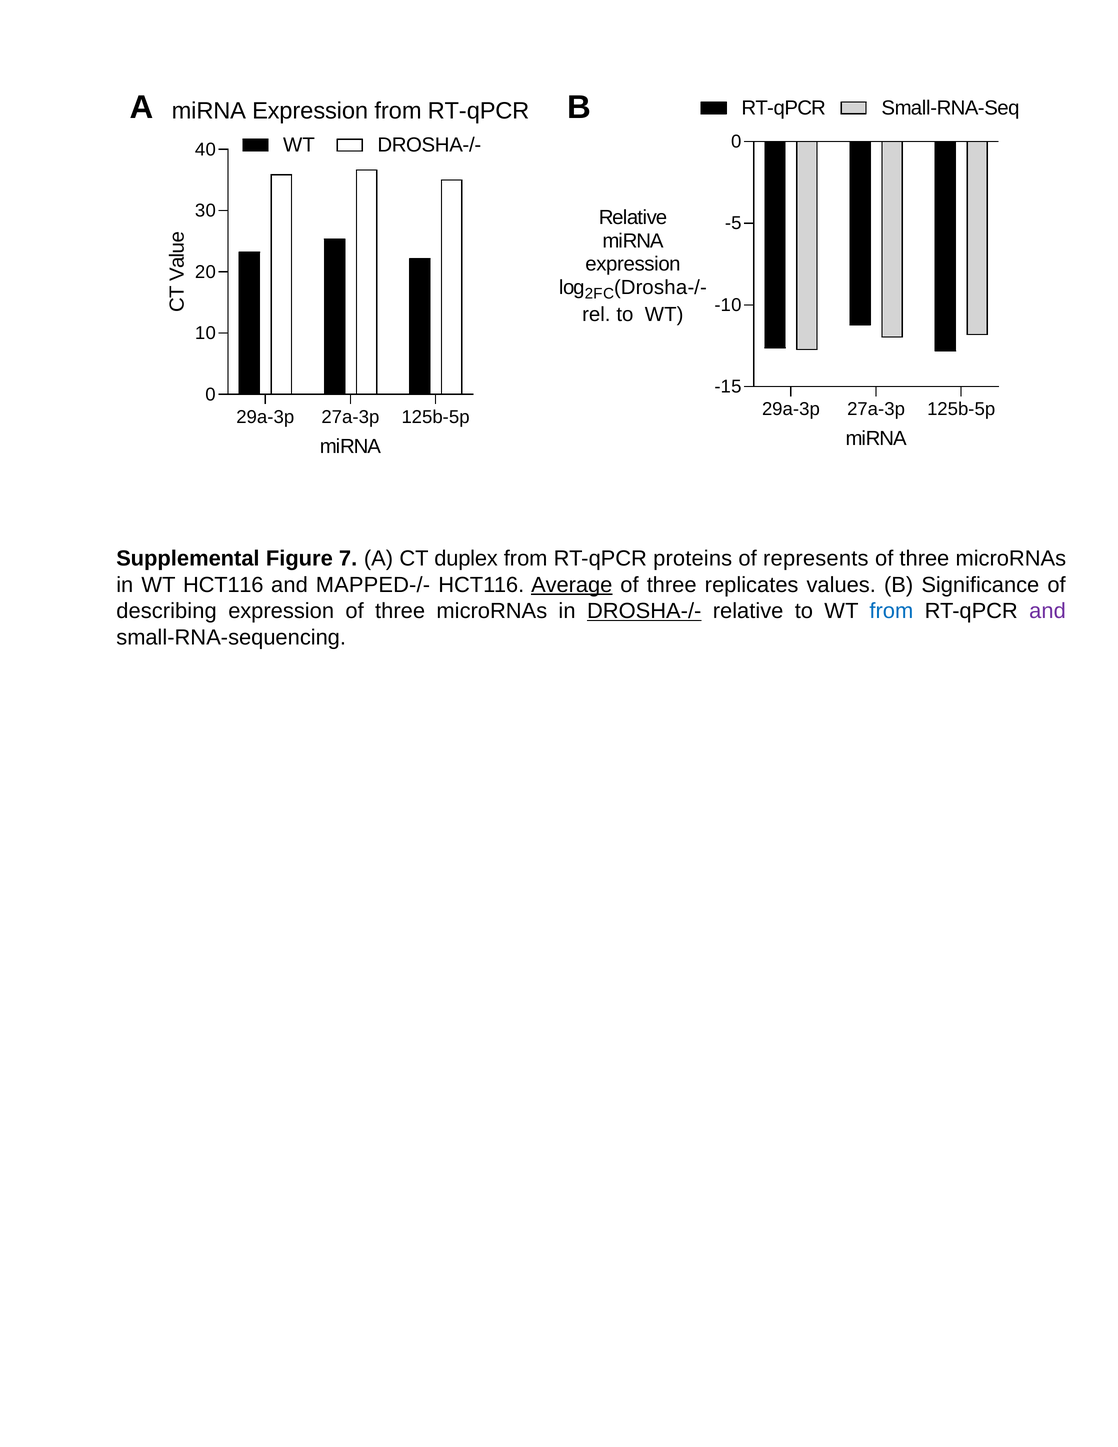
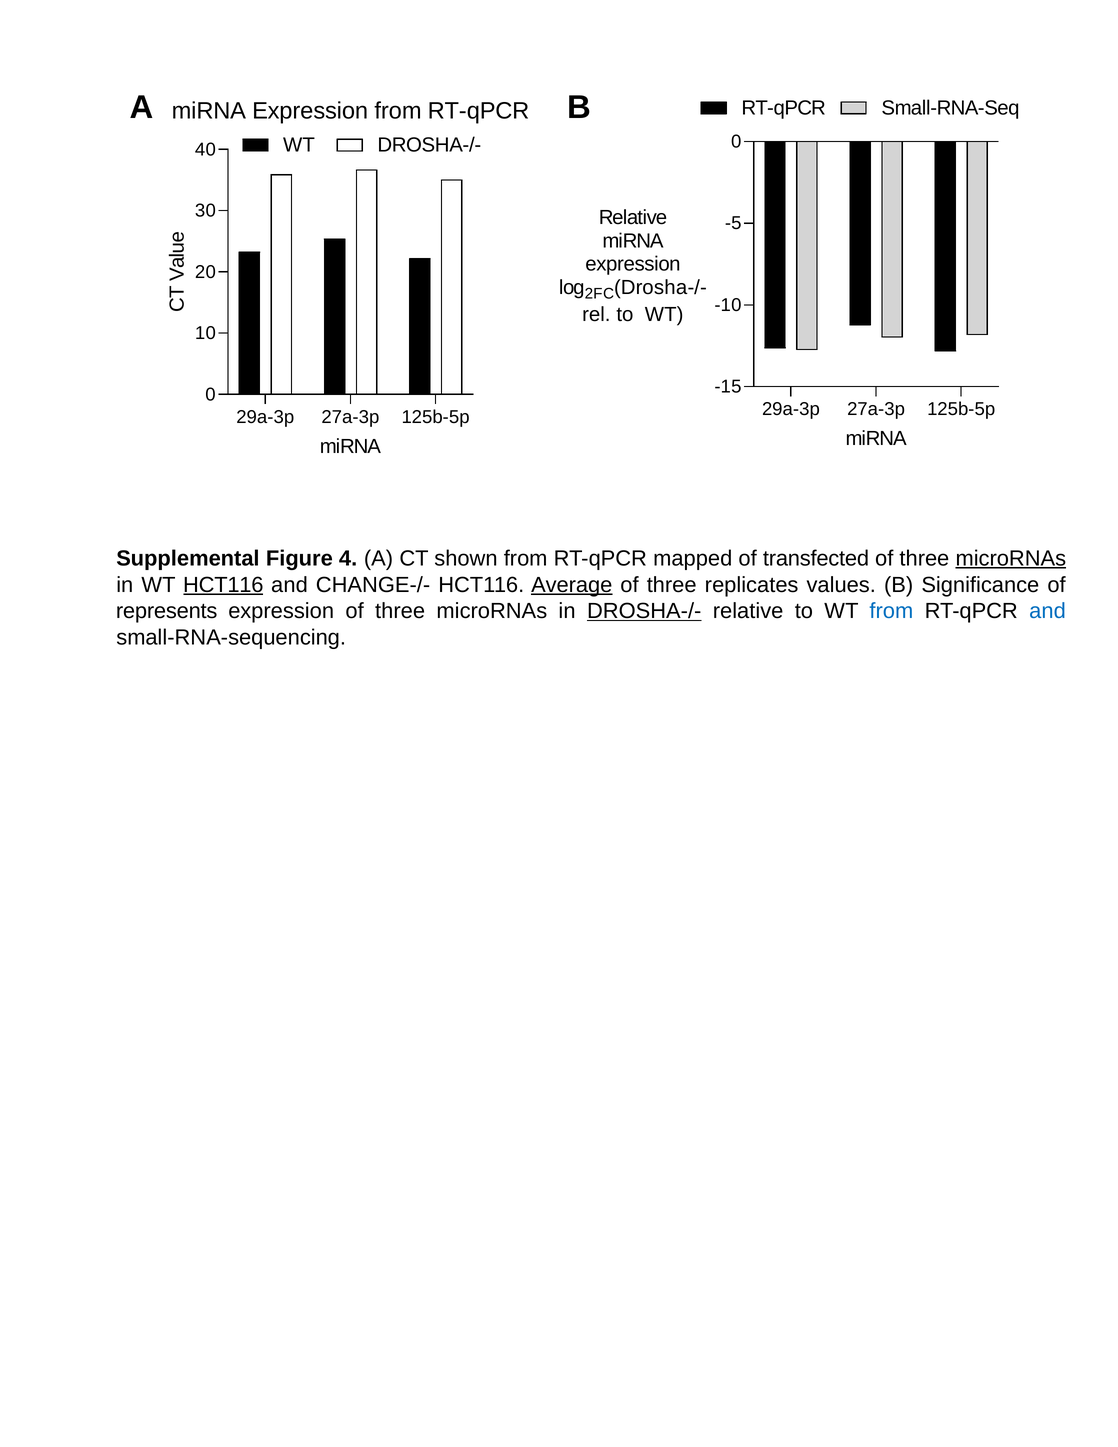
7: 7 -> 4
duplex: duplex -> shown
proteins: proteins -> mapped
represents: represents -> transfected
microRNAs at (1011, 558) underline: none -> present
HCT116 at (223, 585) underline: none -> present
MAPPED-/-: MAPPED-/- -> CHANGE-/-
describing: describing -> represents
and at (1047, 611) colour: purple -> blue
